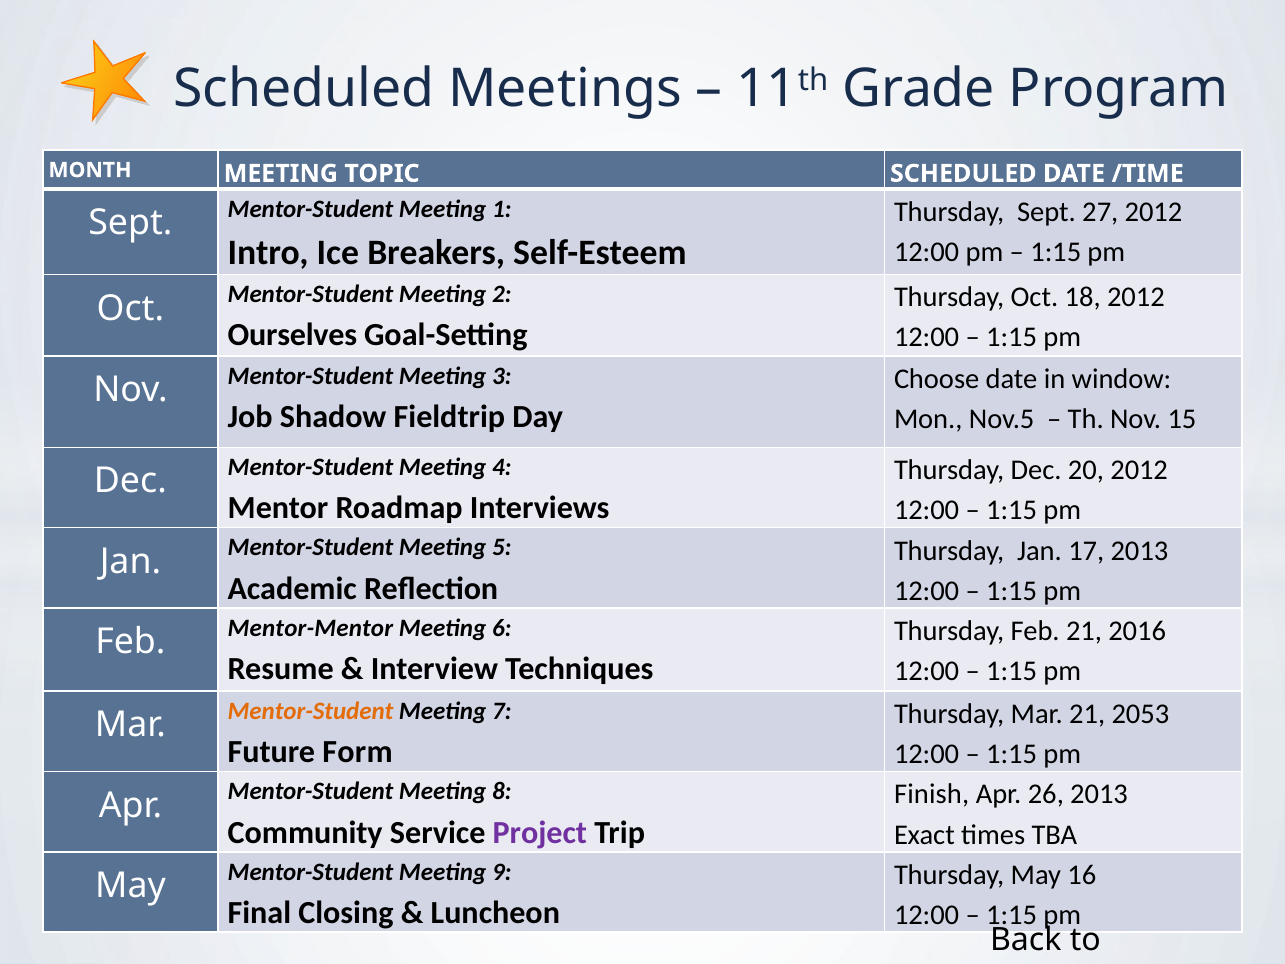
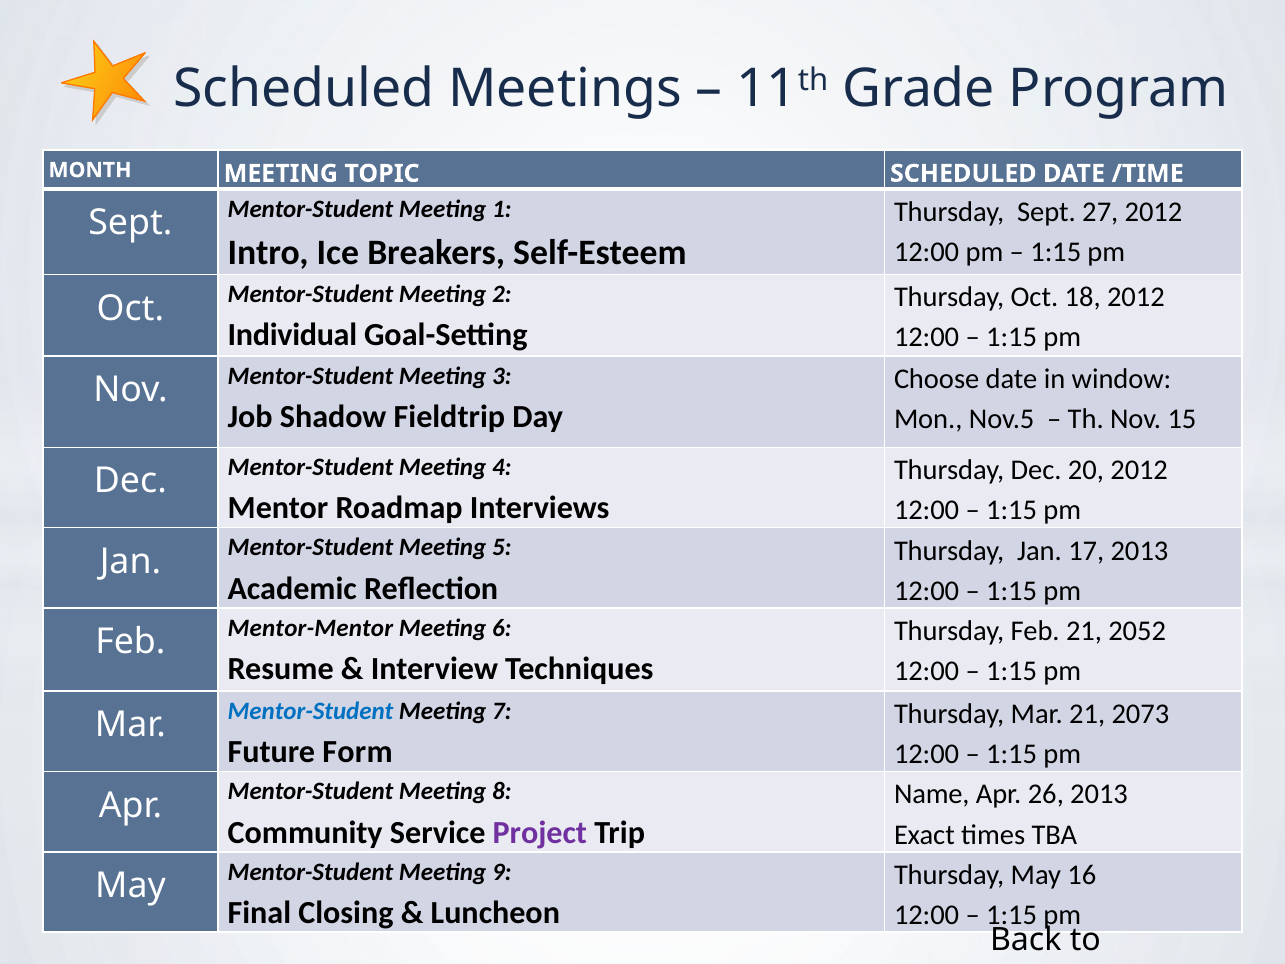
Ourselves: Ourselves -> Individual
2016: 2016 -> 2052
Mentor-Student at (311, 711) colour: orange -> blue
2053: 2053 -> 2073
Finish: Finish -> Name
